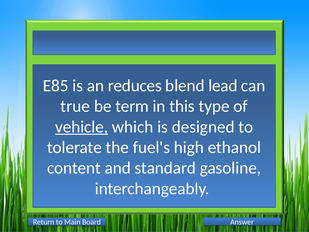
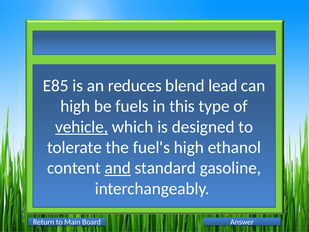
true at (75, 106): true -> high
term: term -> fuels
and underline: none -> present
